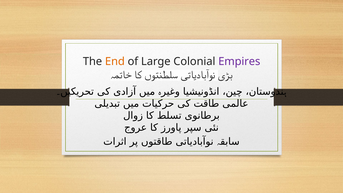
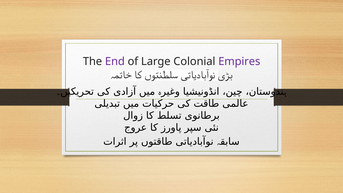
End colour: orange -> purple
